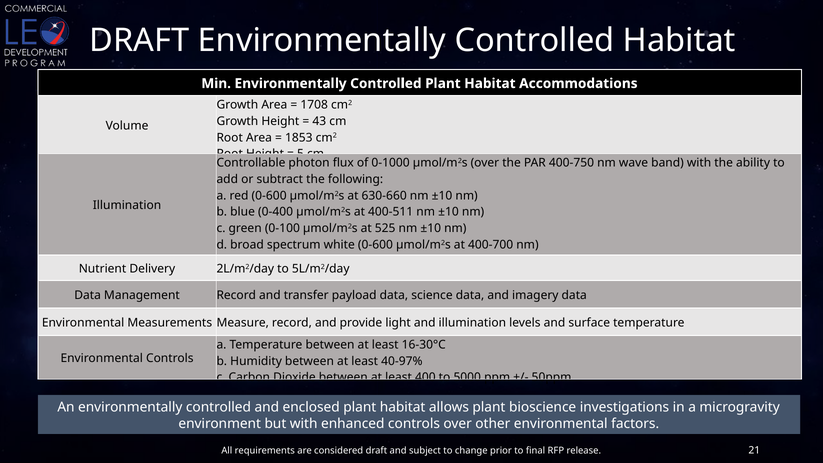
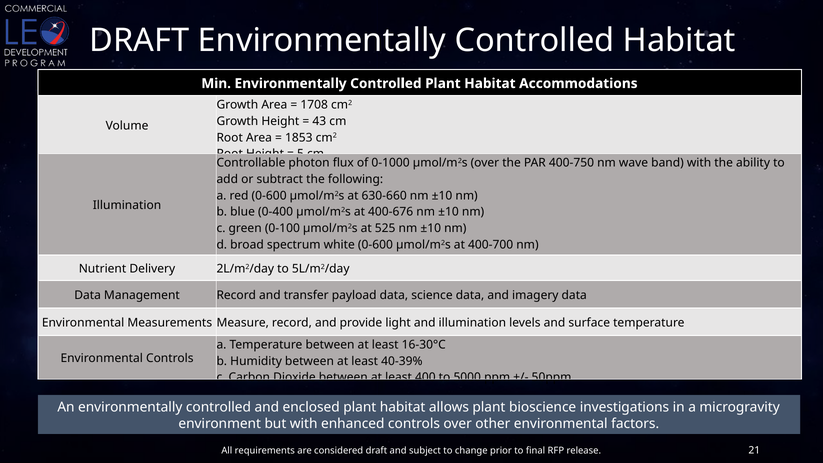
400-511: 400-511 -> 400-676
40-97%: 40-97% -> 40-39%
